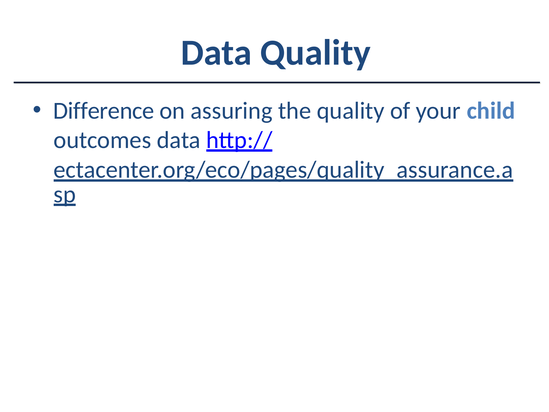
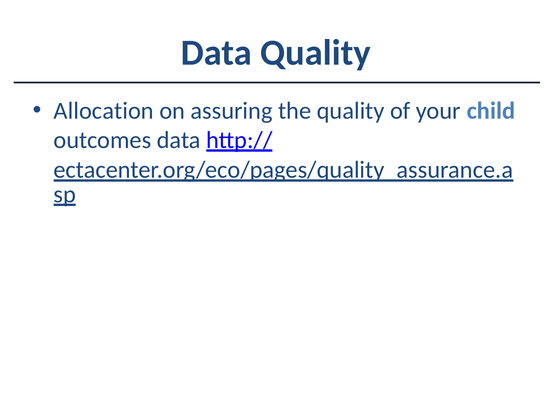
Difference: Difference -> Allocation
